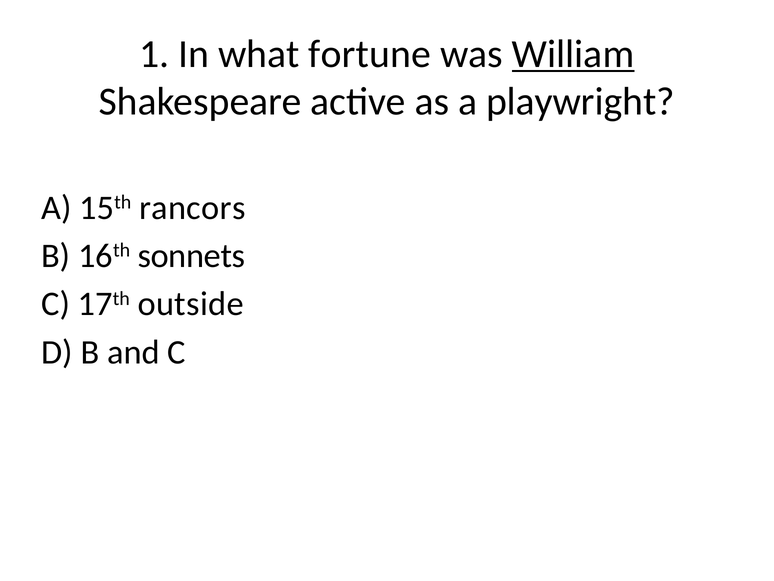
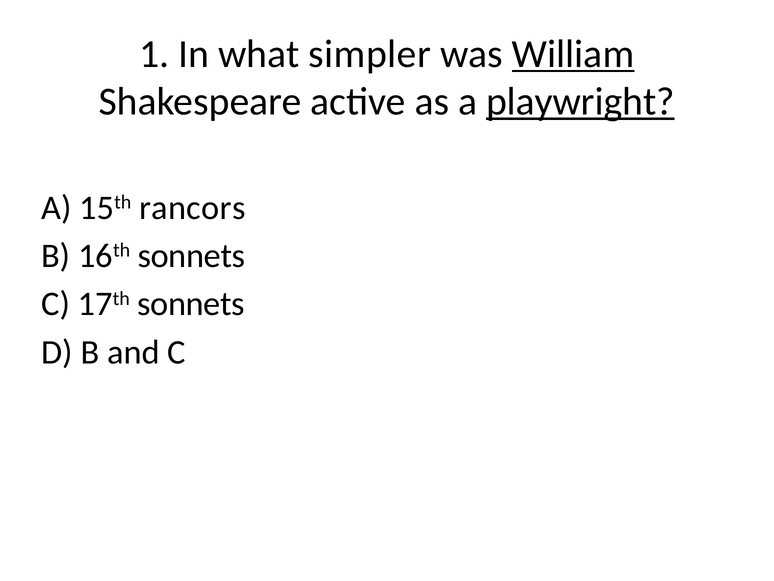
fortune: fortune -> simpler
playwright underline: none -> present
17th outside: outside -> sonnets
